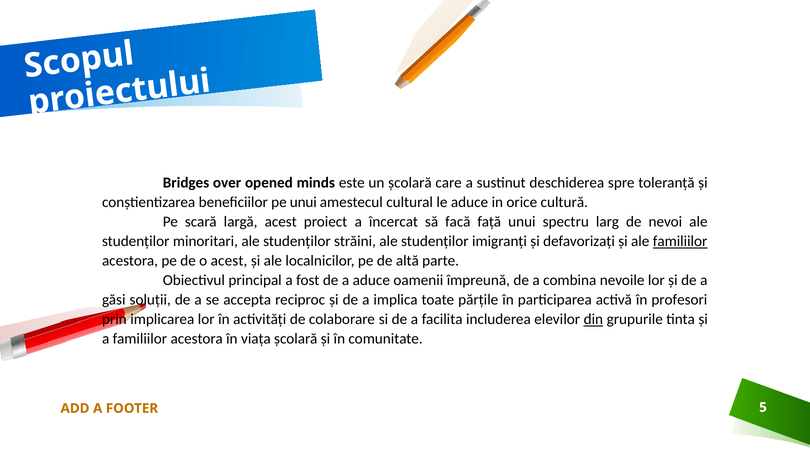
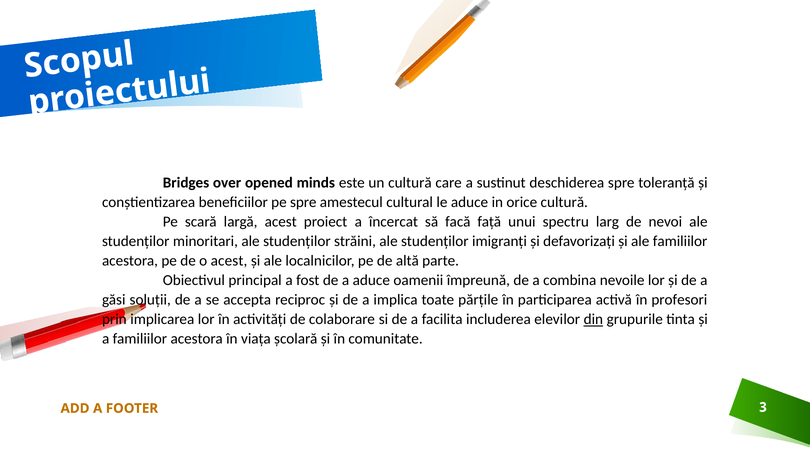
un școlară: școlară -> cultură
pe unui: unui -> spre
familiilor at (680, 241) underline: present -> none
5: 5 -> 3
